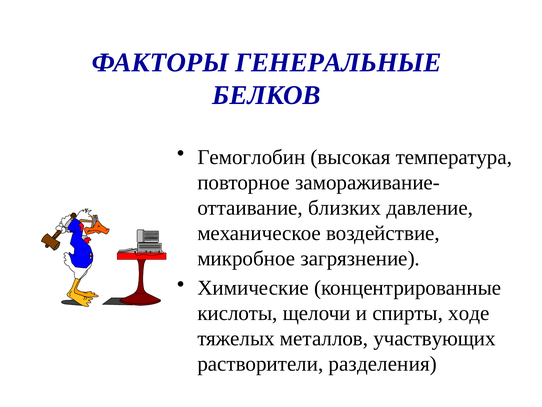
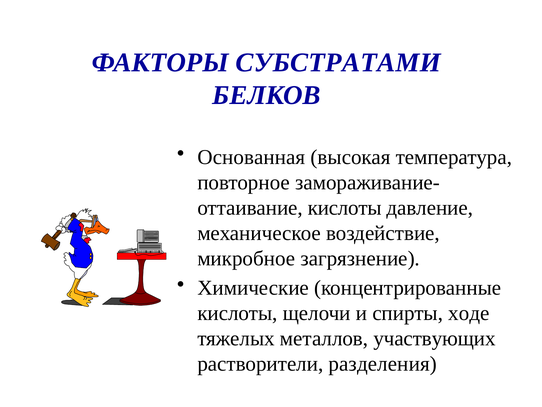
ГЕНЕРАЛЬНЫЕ: ГЕНЕРАЛЬНЫЕ -> СУБСТРАТАМИ
Гемоглобин: Гемоглобин -> Основанная
близких at (345, 207): близких -> кислоты
